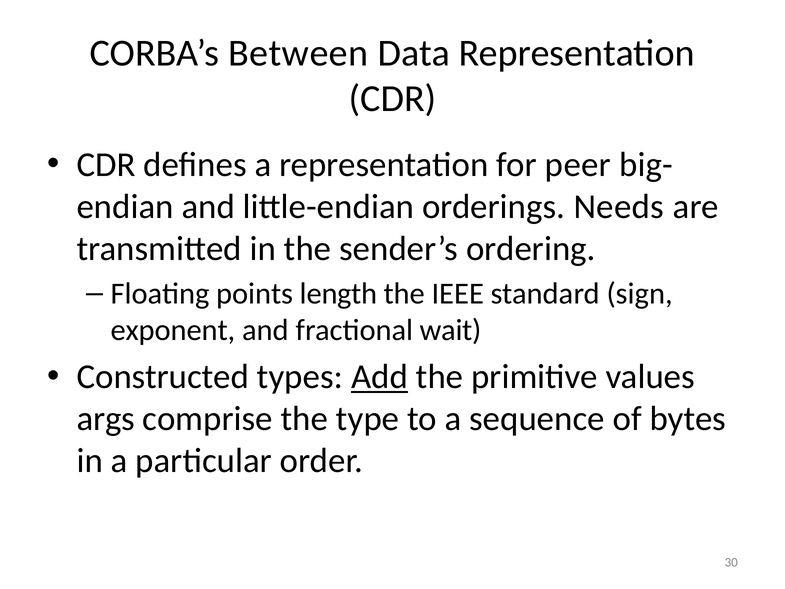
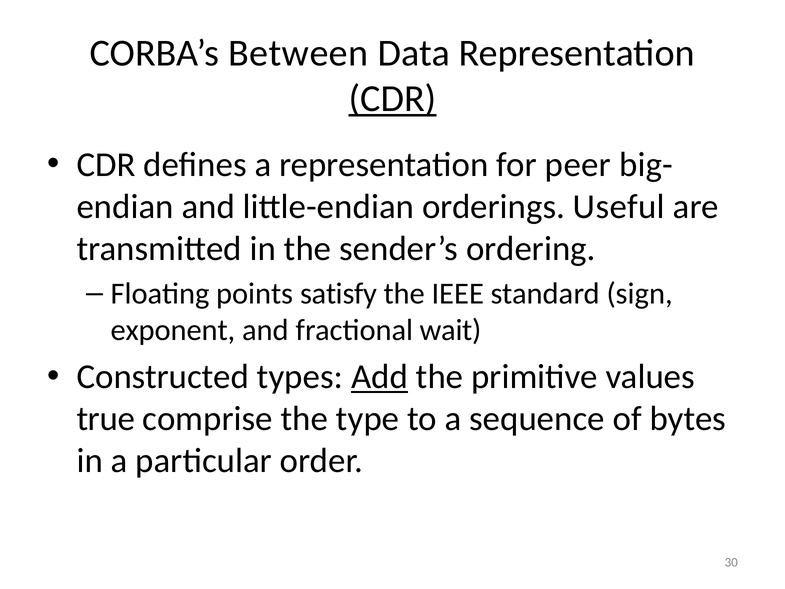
CDR at (393, 99) underline: none -> present
Needs: Needs -> Useful
length: length -> satisfy
args: args -> true
